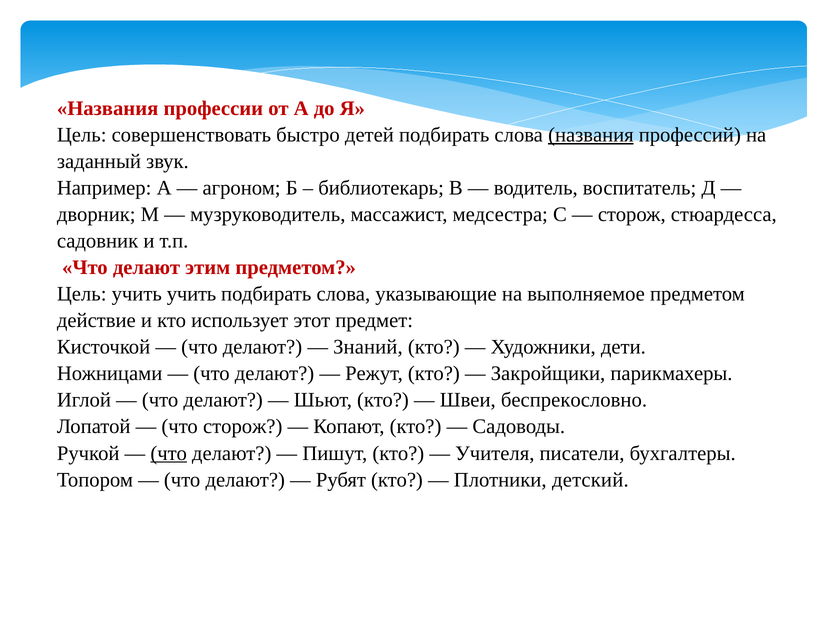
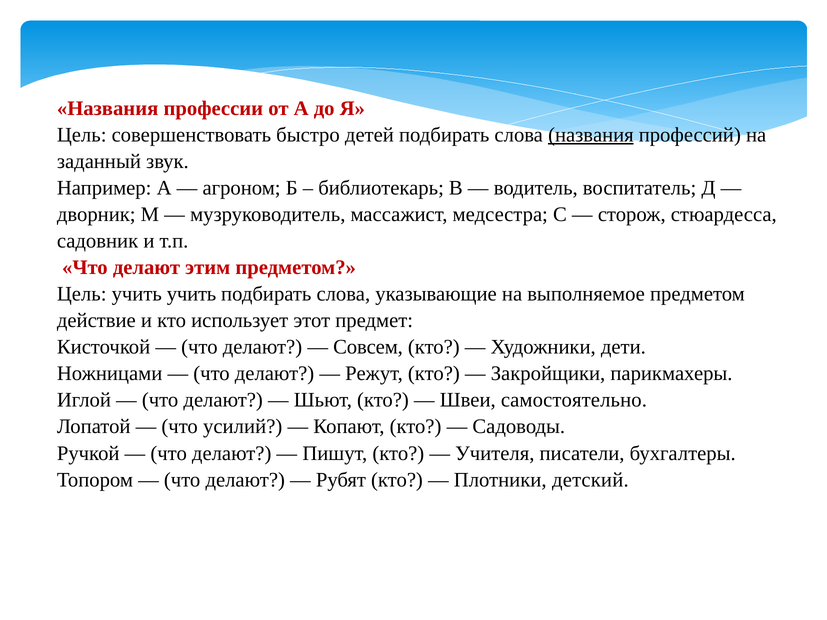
Знаний: Знаний -> Совсем
беспрекословно: беспрекословно -> самостоятельно
что сторож: сторож -> усилий
что at (169, 453) underline: present -> none
